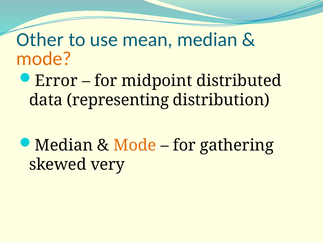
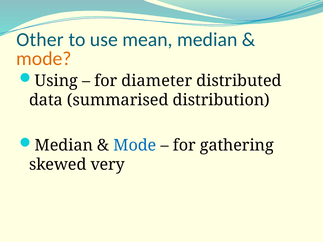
Error: Error -> Using
midpoint: midpoint -> diameter
representing: representing -> summarised
Mode at (135, 145) colour: orange -> blue
